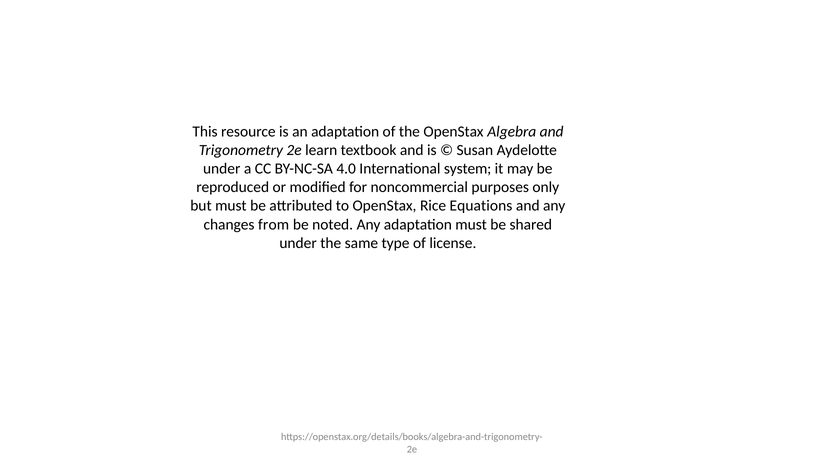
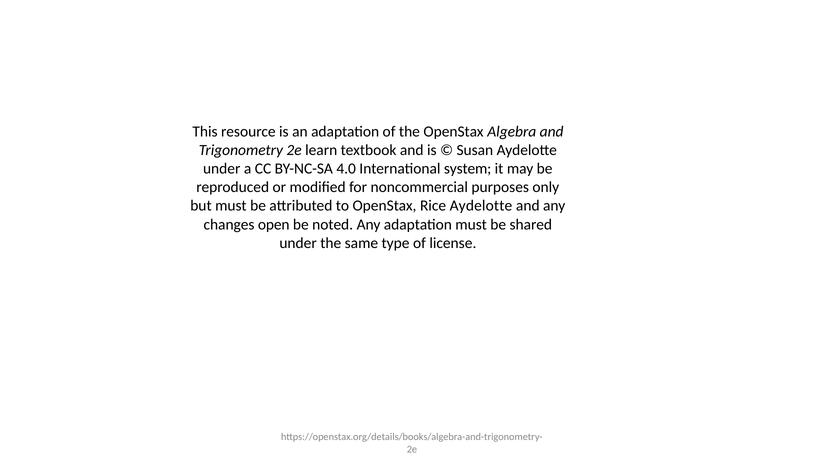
Rice Equations: Equations -> Aydelotte
from: from -> open
